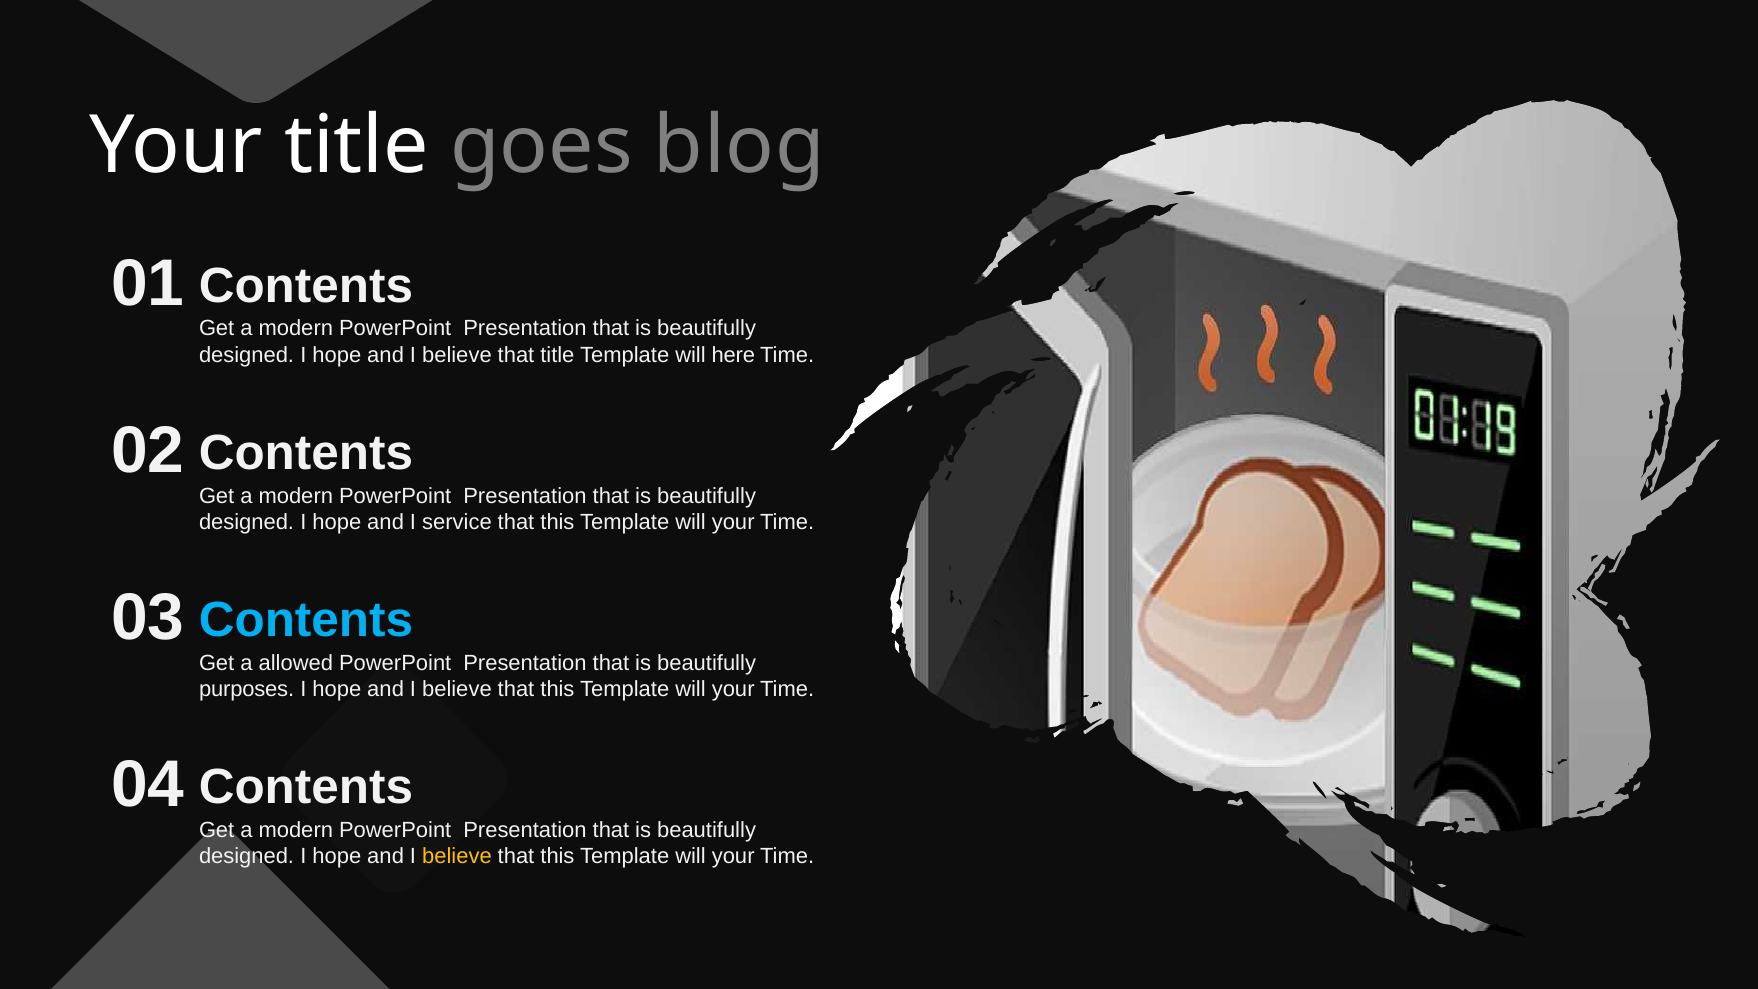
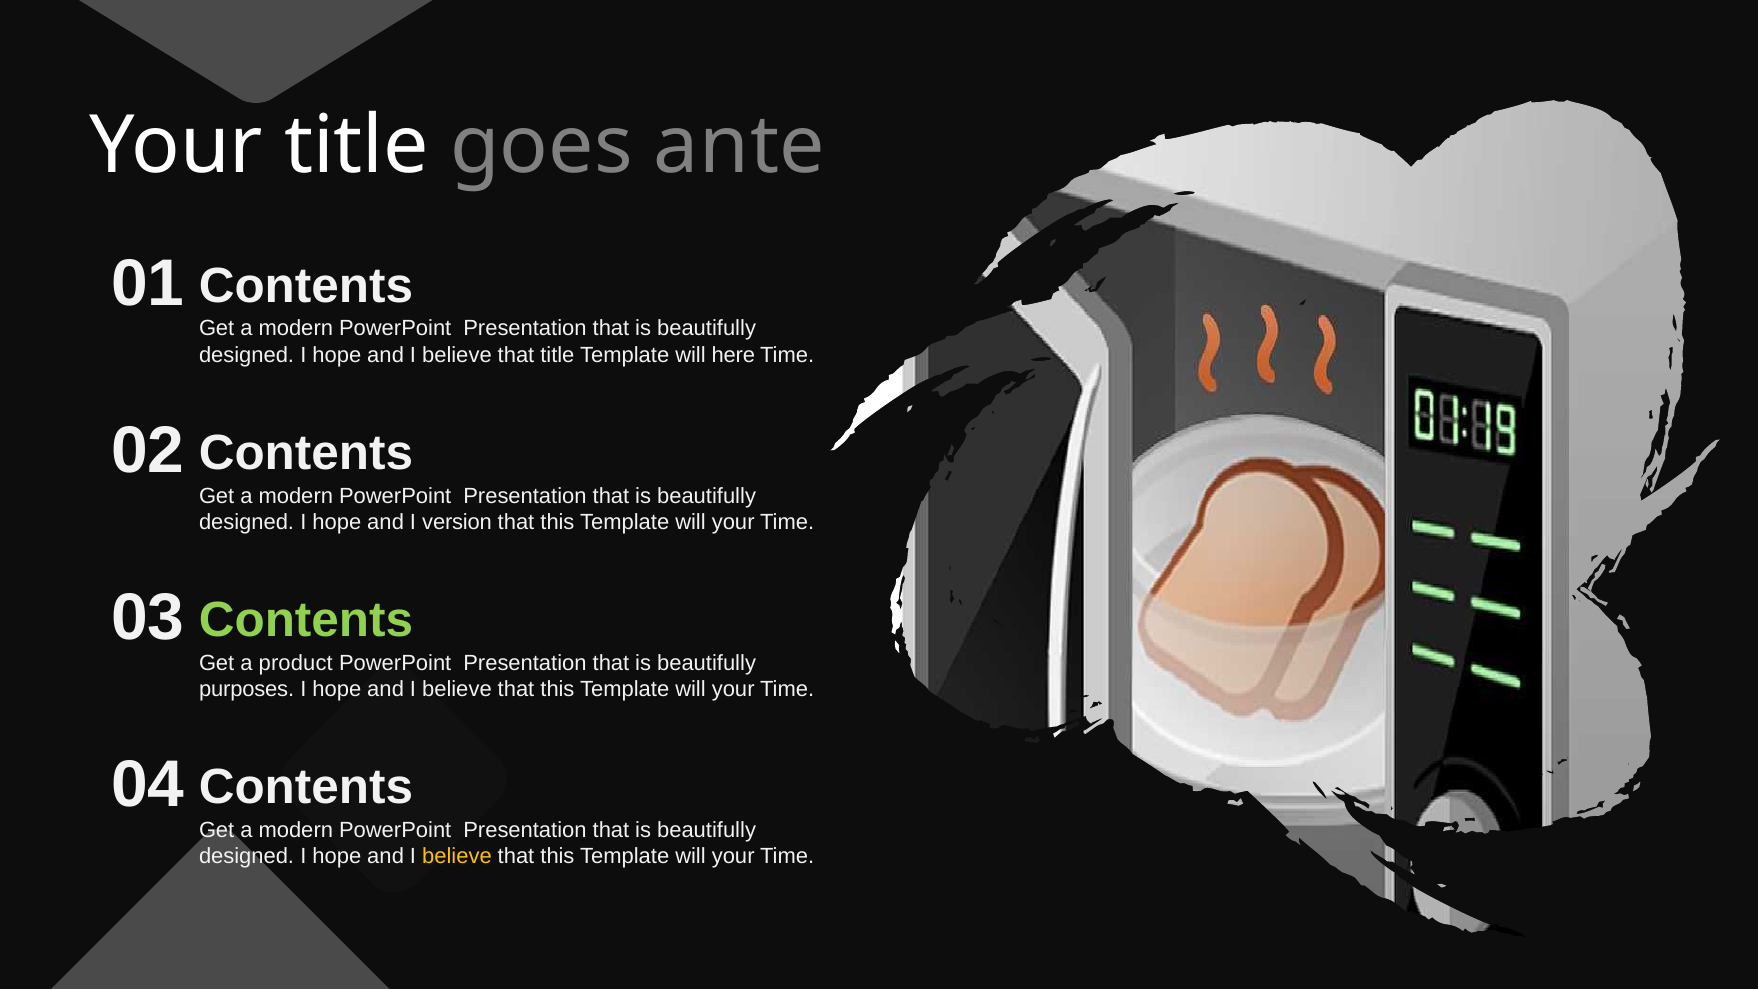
blog: blog -> ante
service: service -> version
Contents at (306, 620) colour: light blue -> light green
allowed: allowed -> product
